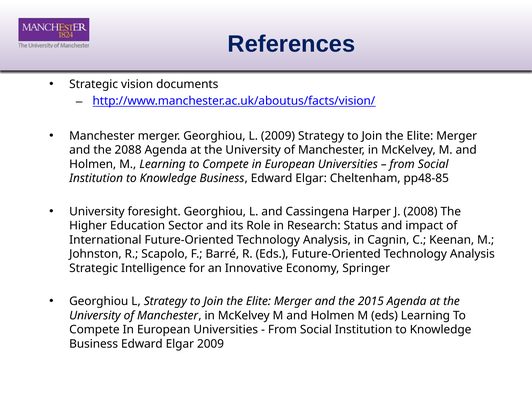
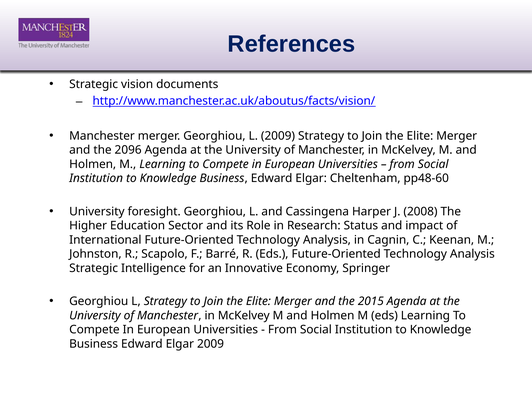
2088: 2088 -> 2096
pp48-85: pp48-85 -> pp48-60
